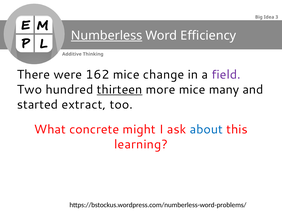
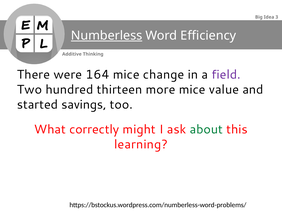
162: 162 -> 164
thirteen underline: present -> none
many: many -> value
extract: extract -> savings
concrete: concrete -> correctly
about colour: blue -> green
